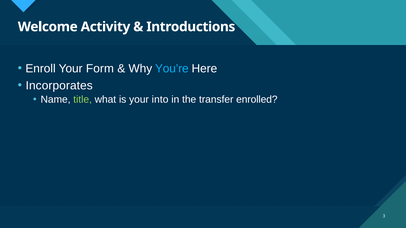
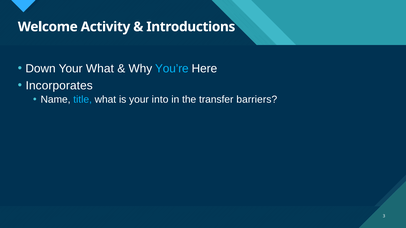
Enroll: Enroll -> Down
Your Form: Form -> What
title at (83, 100) colour: light green -> light blue
enrolled: enrolled -> barriers
